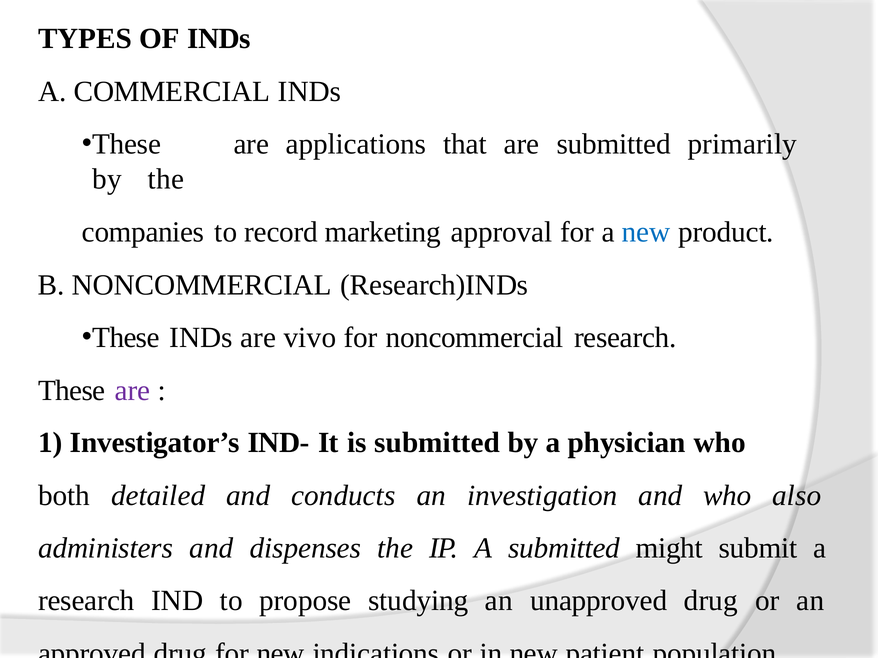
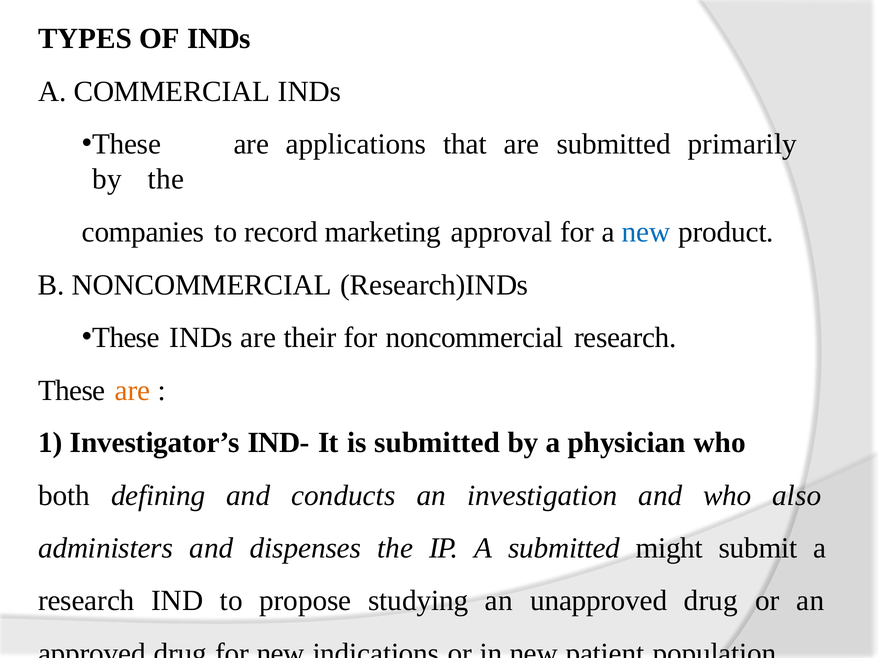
vivo: vivo -> their
are at (133, 391) colour: purple -> orange
detailed: detailed -> defining
